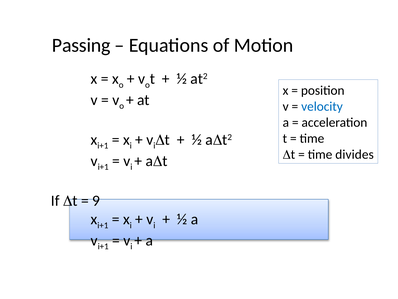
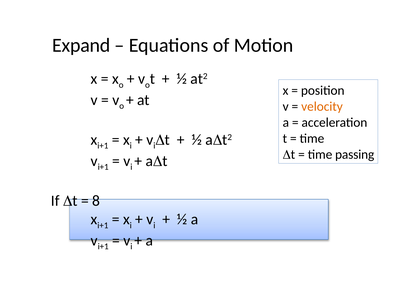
Passing: Passing -> Expand
velocity colour: blue -> orange
divides: divides -> passing
9: 9 -> 8
